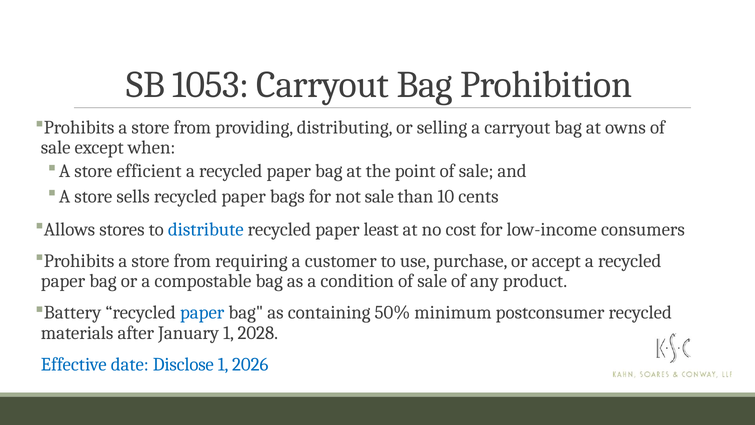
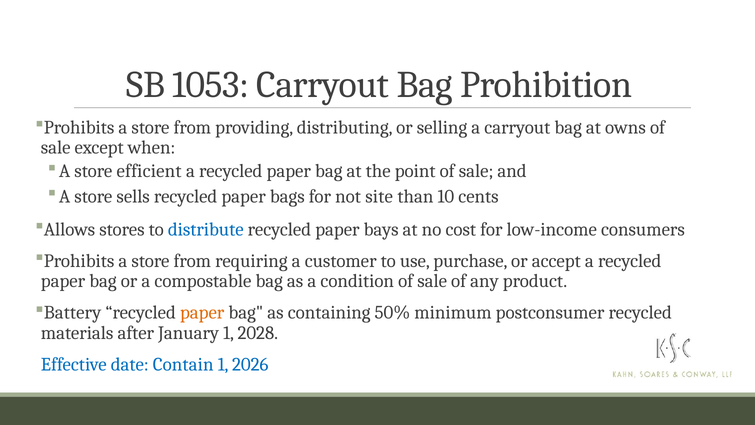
not sale: sale -> site
least: least -> bays
paper at (202, 312) colour: blue -> orange
Disclose: Disclose -> Contain
